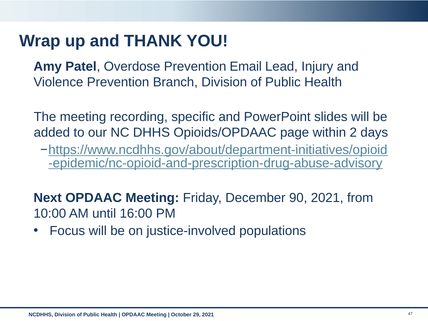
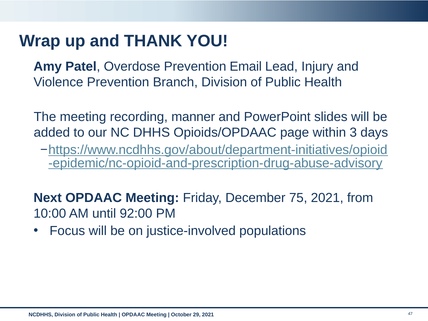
specific: specific -> manner
2: 2 -> 3
90: 90 -> 75
16:00: 16:00 -> 92:00
